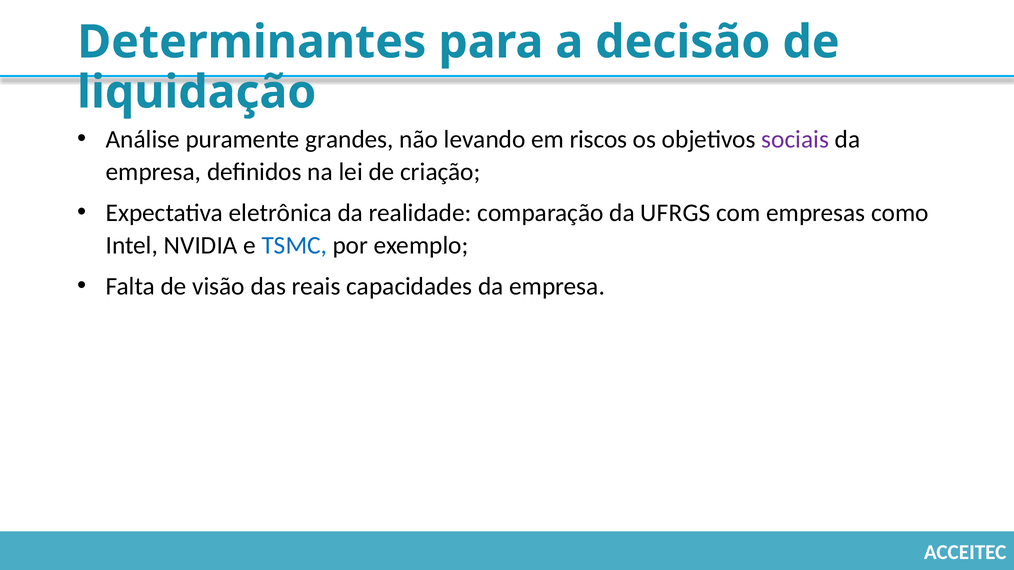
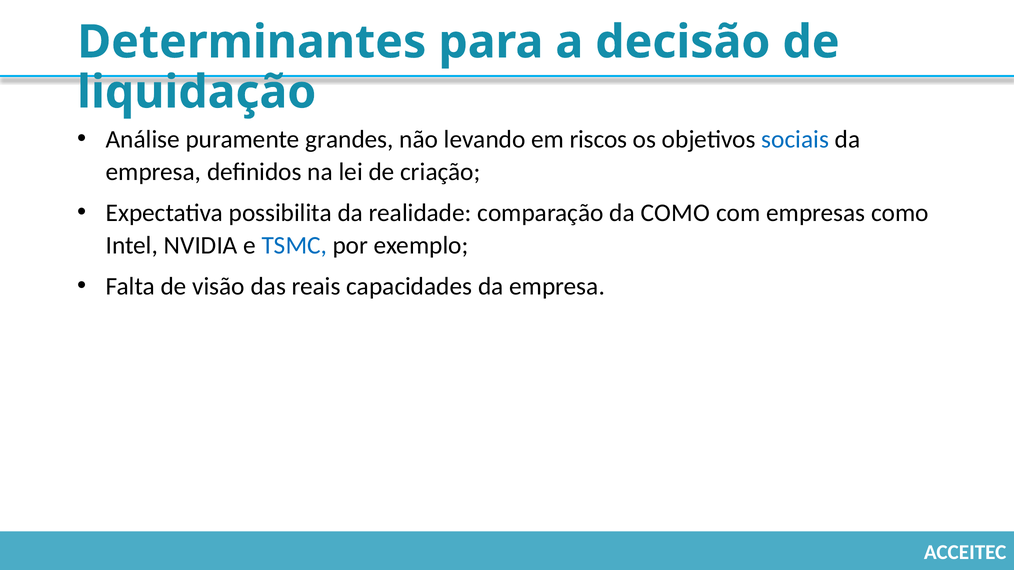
sociais colour: purple -> blue
eletrônica: eletrônica -> possibilita
da UFRGS: UFRGS -> COMO
